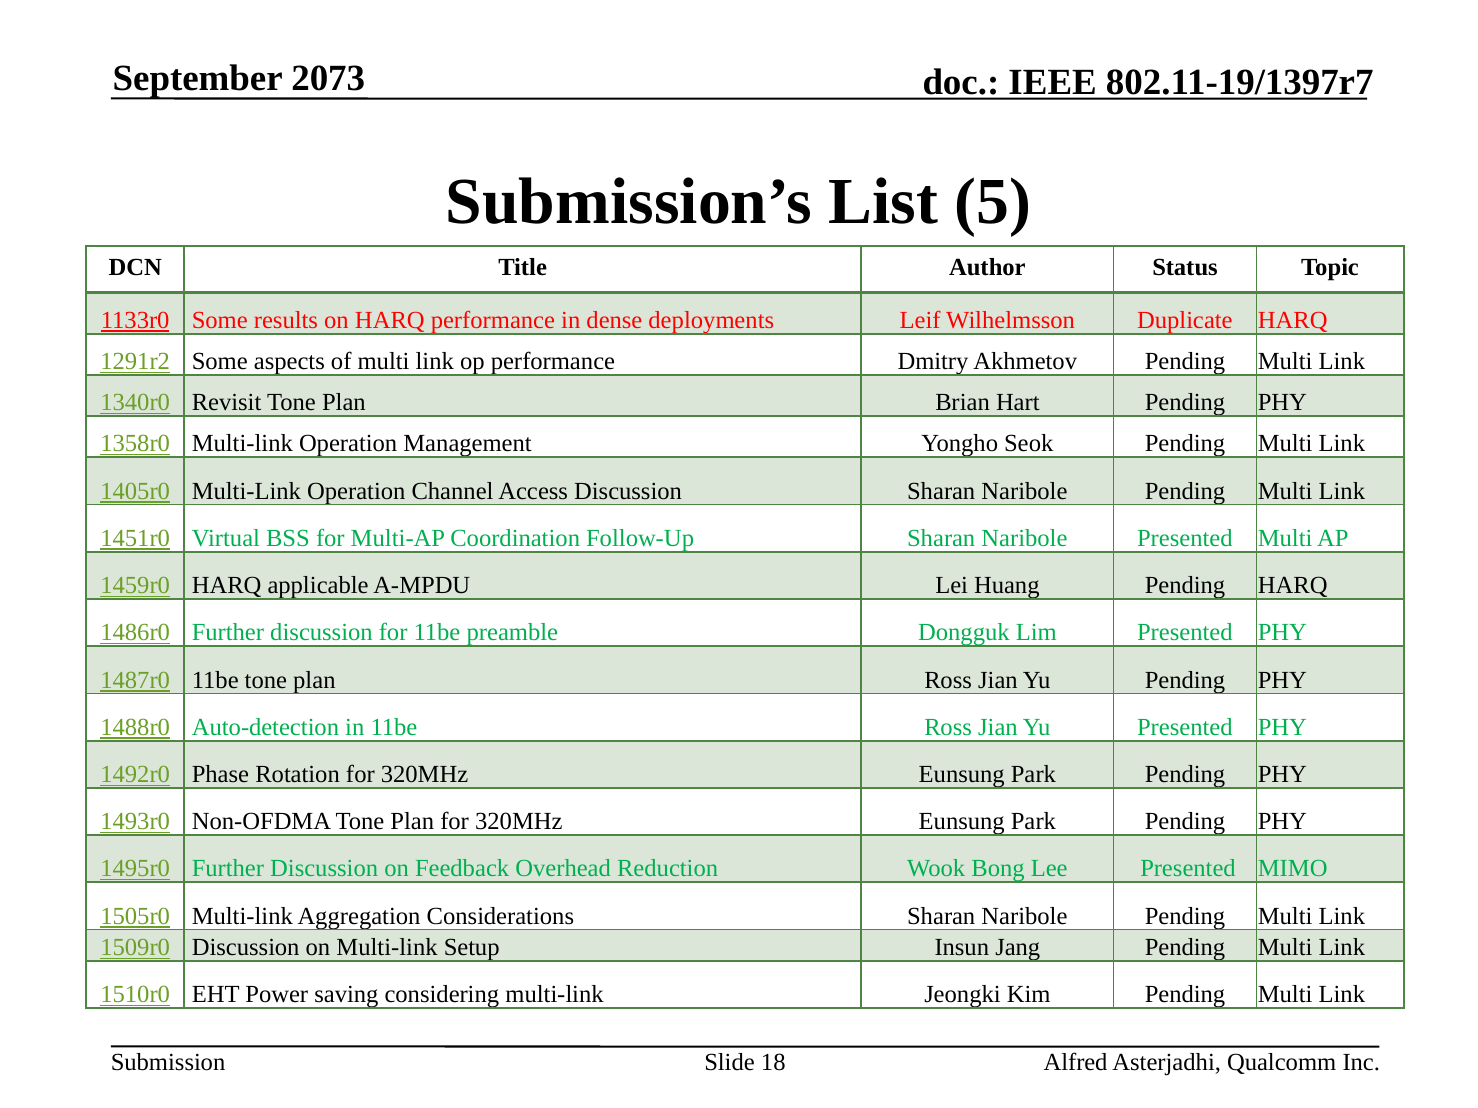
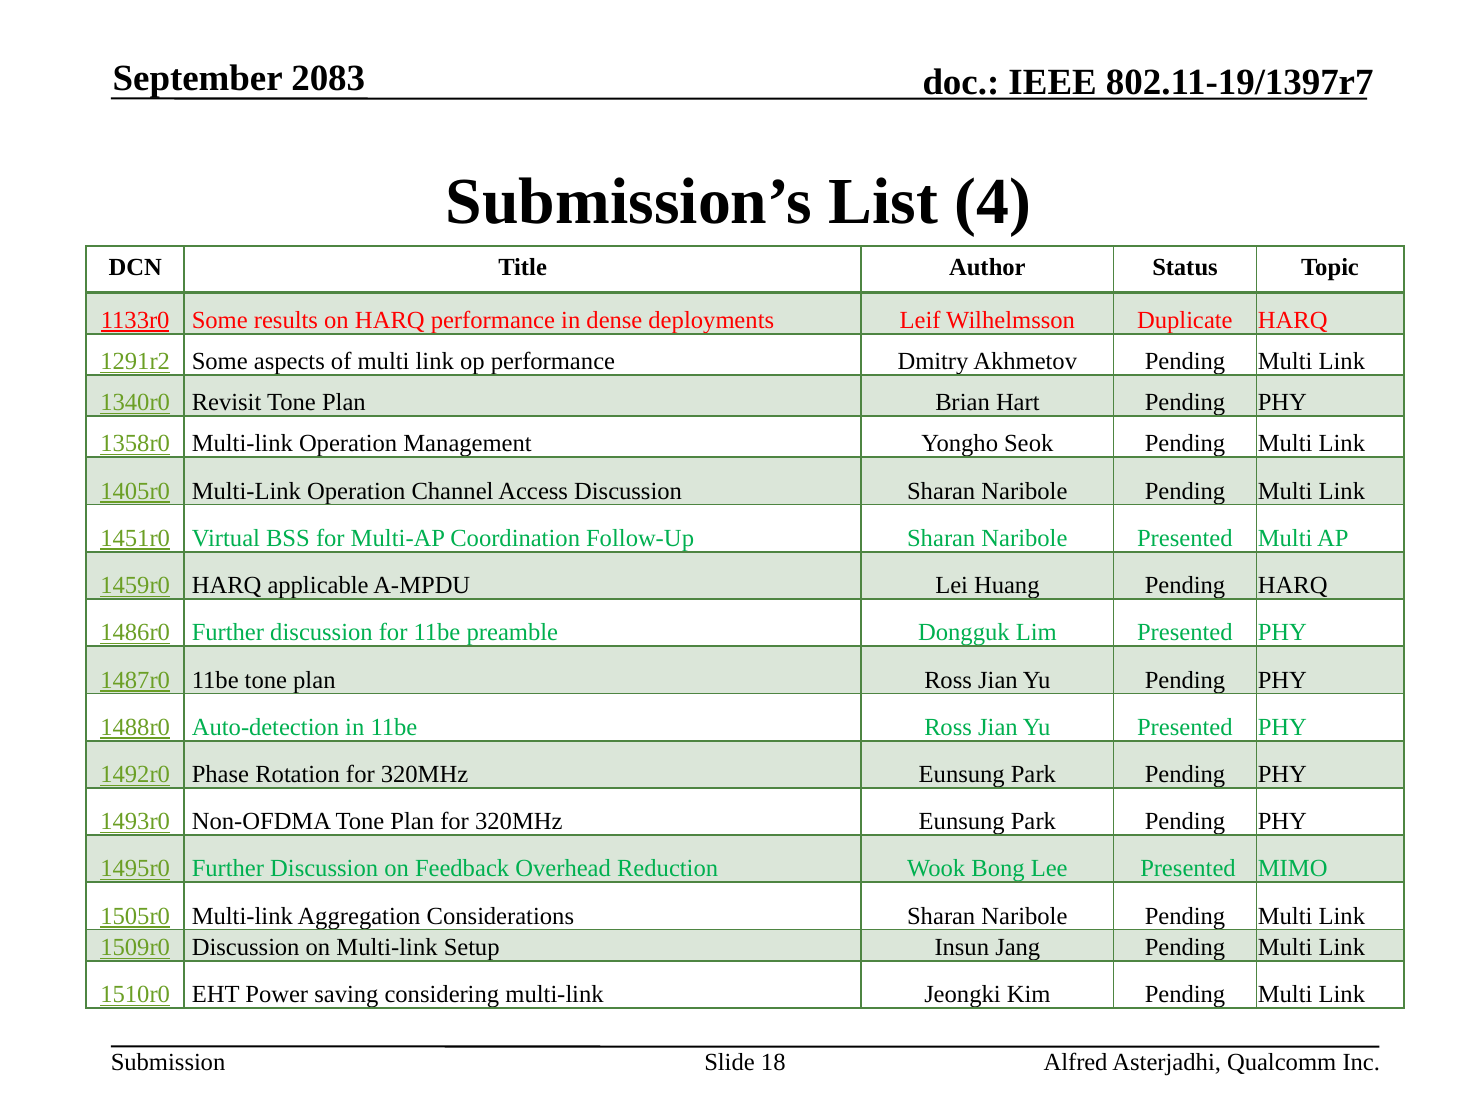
2073: 2073 -> 2083
5: 5 -> 4
